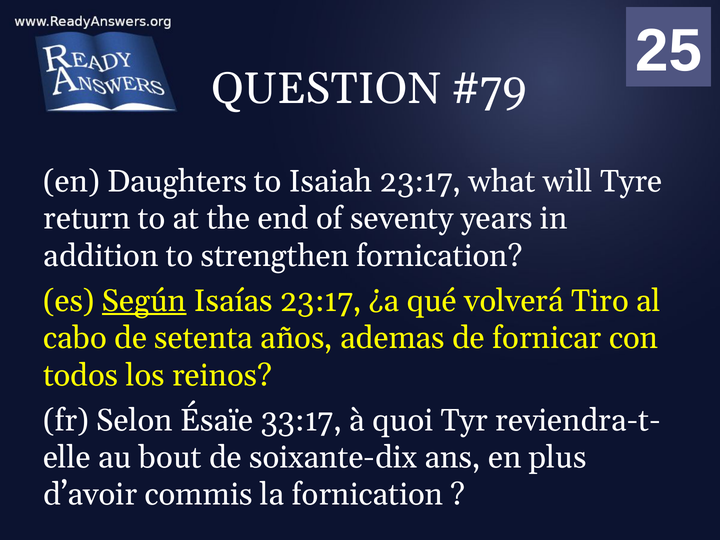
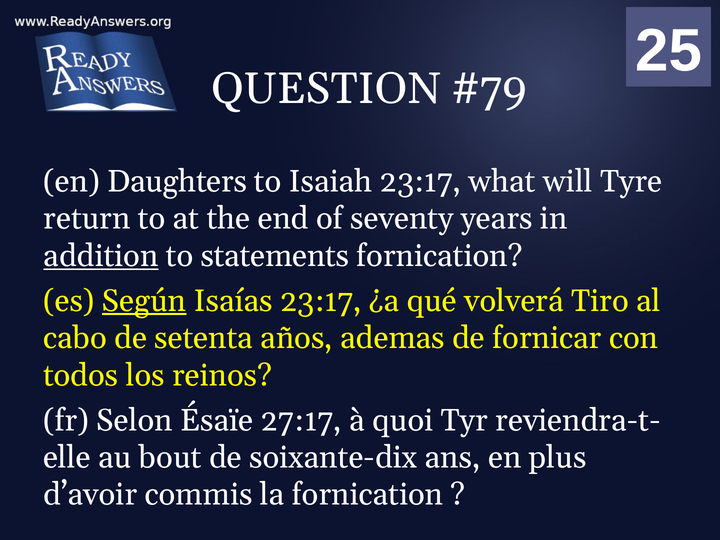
addition underline: none -> present
strengthen: strengthen -> statements
33:17: 33:17 -> 27:17
